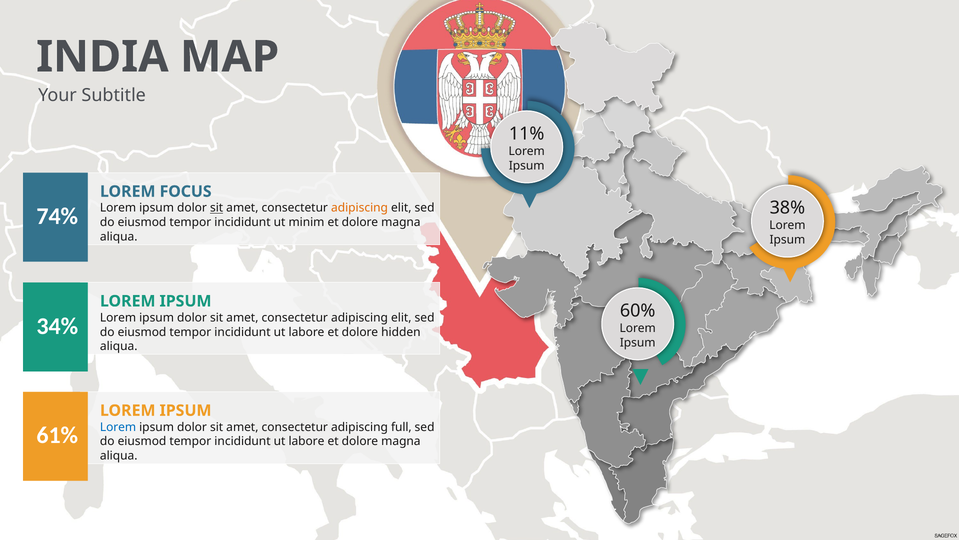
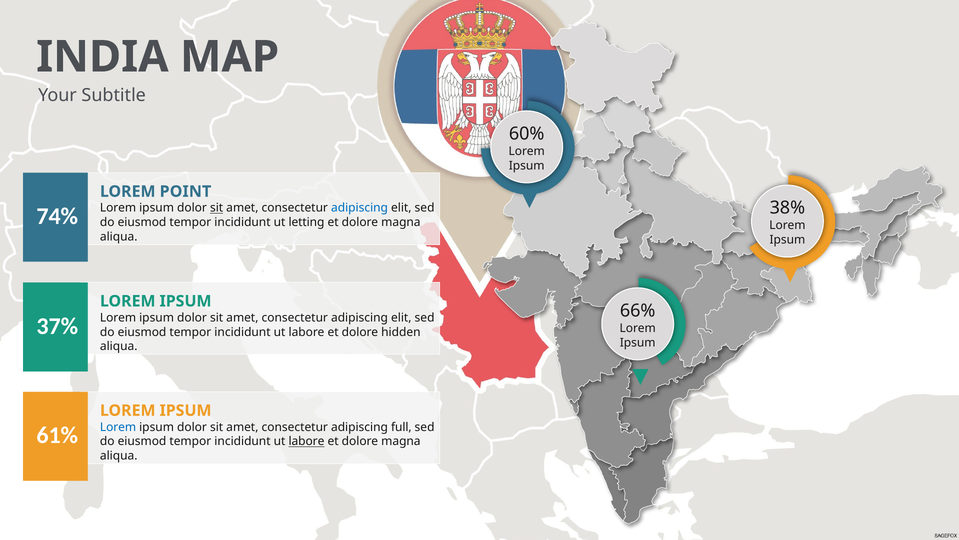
11%: 11% -> 60%
FOCUS: FOCUS -> POINT
adipiscing at (360, 208) colour: orange -> blue
minim: minim -> letting
60%: 60% -> 66%
34%: 34% -> 37%
labore at (306, 441) underline: none -> present
